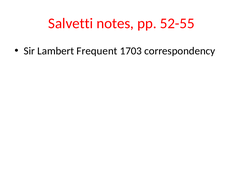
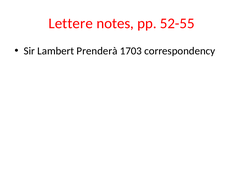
Salvetti: Salvetti -> Lettere
Frequent: Frequent -> Prenderà
